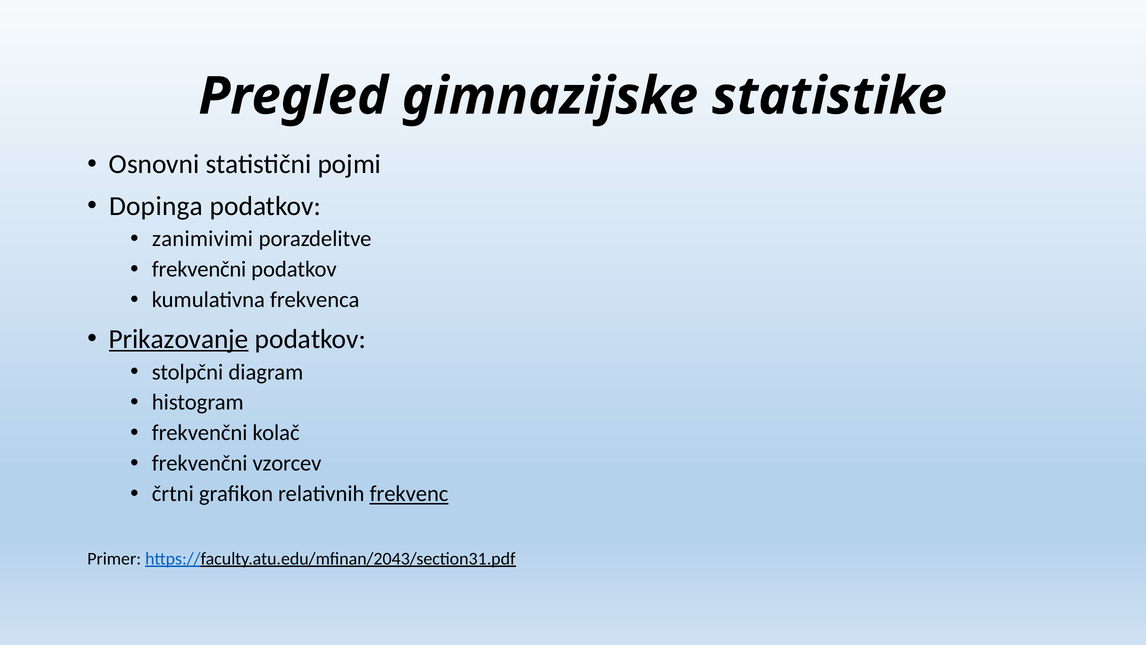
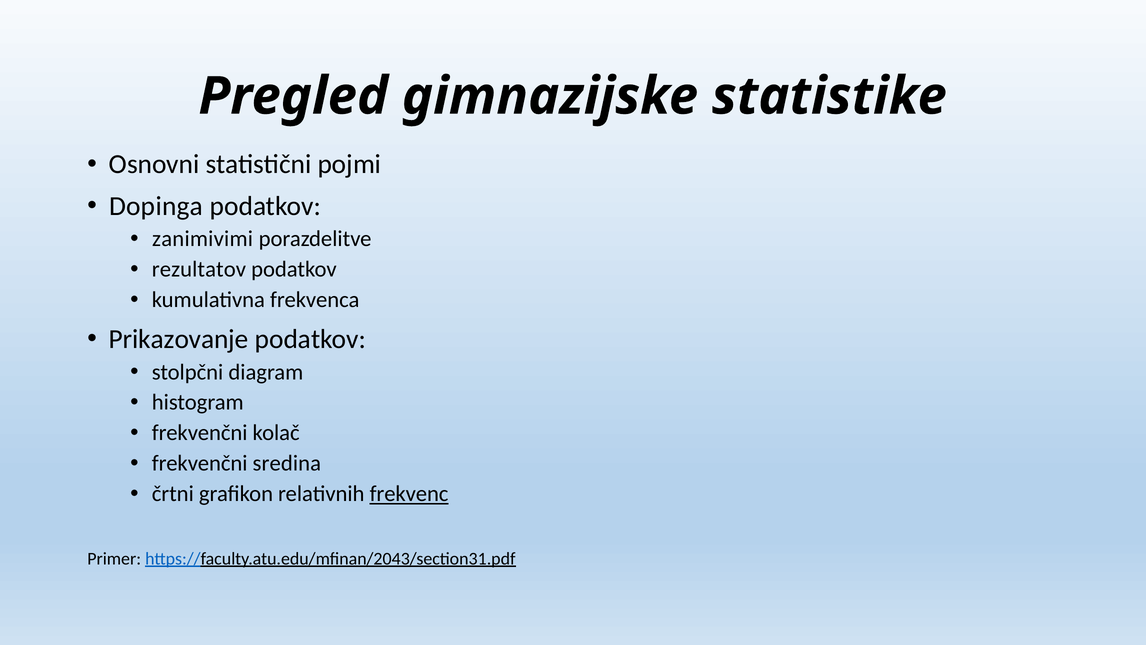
frekvenčni at (199, 269): frekvenčni -> rezultatov
Prikazovanje underline: present -> none
vzorcev: vzorcev -> sredina
